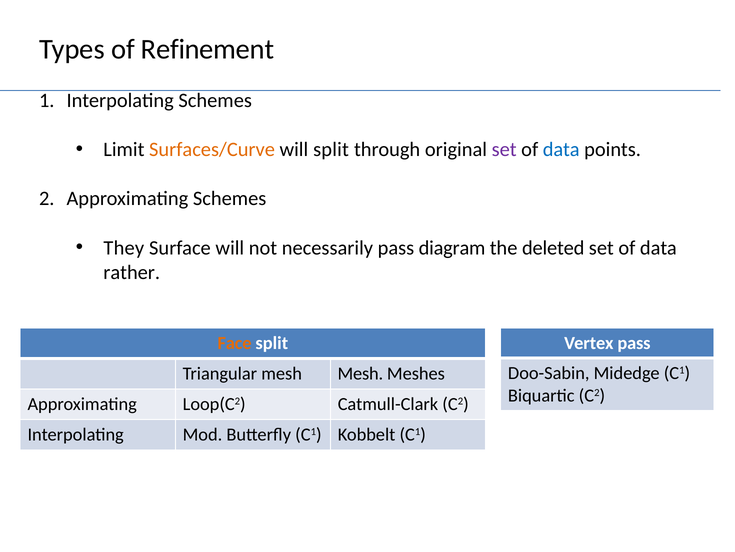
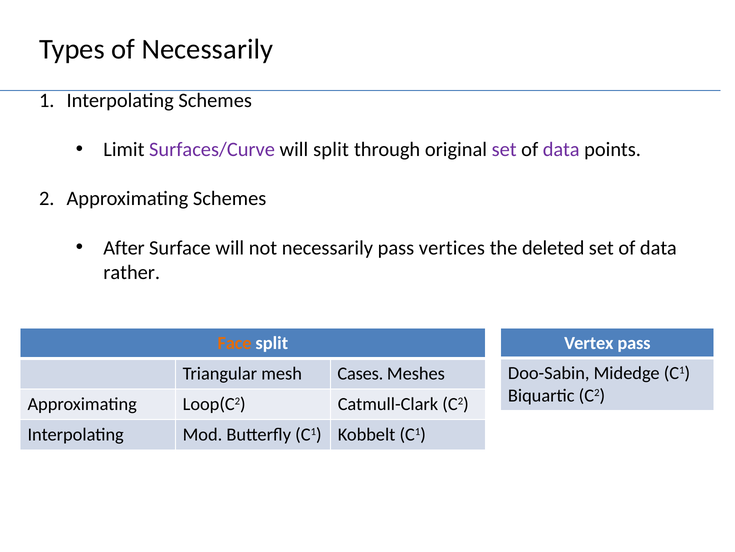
of Refinement: Refinement -> Necessarily
Surfaces/Curve colour: orange -> purple
data at (561, 149) colour: blue -> purple
They: They -> After
diagram: diagram -> vertices
mesh Mesh: Mesh -> Cases
